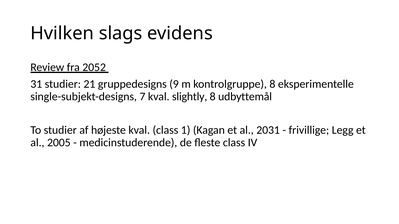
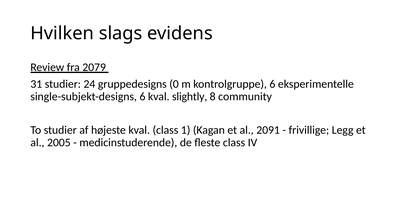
2052: 2052 -> 2079
21: 21 -> 24
9: 9 -> 0
kontrolgruppe 8: 8 -> 6
single-subjekt-designs 7: 7 -> 6
udbyttemål: udbyttemål -> community
2031: 2031 -> 2091
